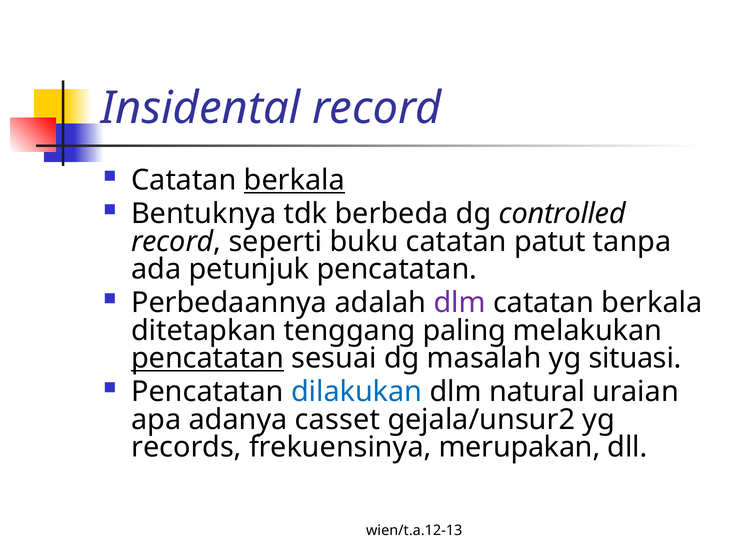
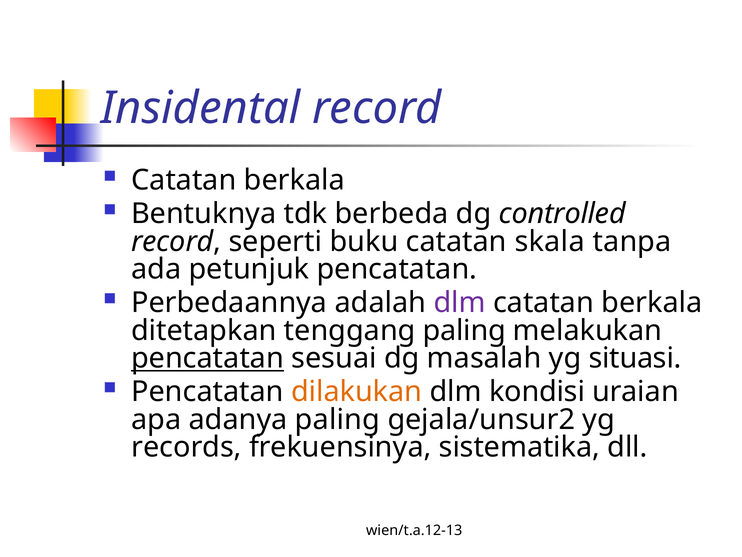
berkala at (294, 180) underline: present -> none
patut: patut -> skala
dilakukan colour: blue -> orange
natural: natural -> kondisi
adanya casset: casset -> paling
merupakan: merupakan -> sistematika
